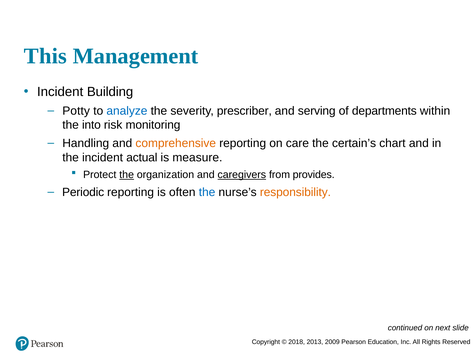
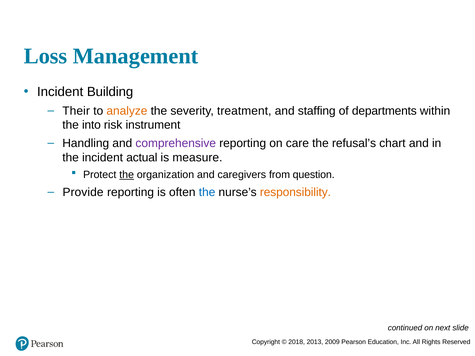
This: This -> Loss
Potty: Potty -> Their
analyze colour: blue -> orange
prescriber: prescriber -> treatment
serving: serving -> staffing
monitoring: monitoring -> instrument
comprehensive colour: orange -> purple
certain’s: certain’s -> refusal’s
caregivers underline: present -> none
provides: provides -> question
Periodic: Periodic -> Provide
